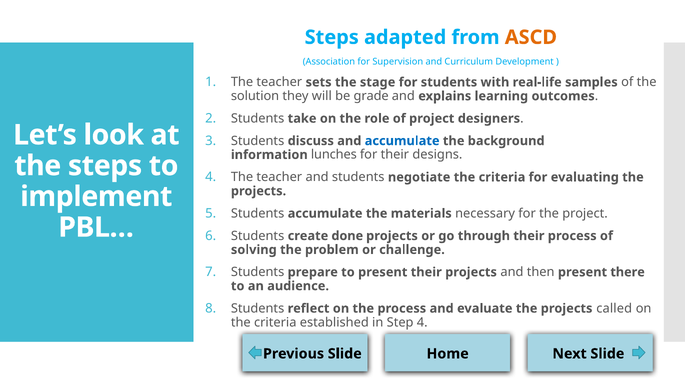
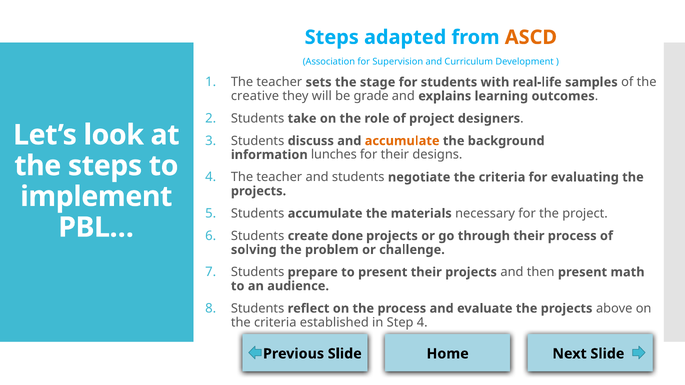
solution: solution -> creative
accumulate at (402, 141) colour: blue -> orange
there: there -> math
called: called -> above
